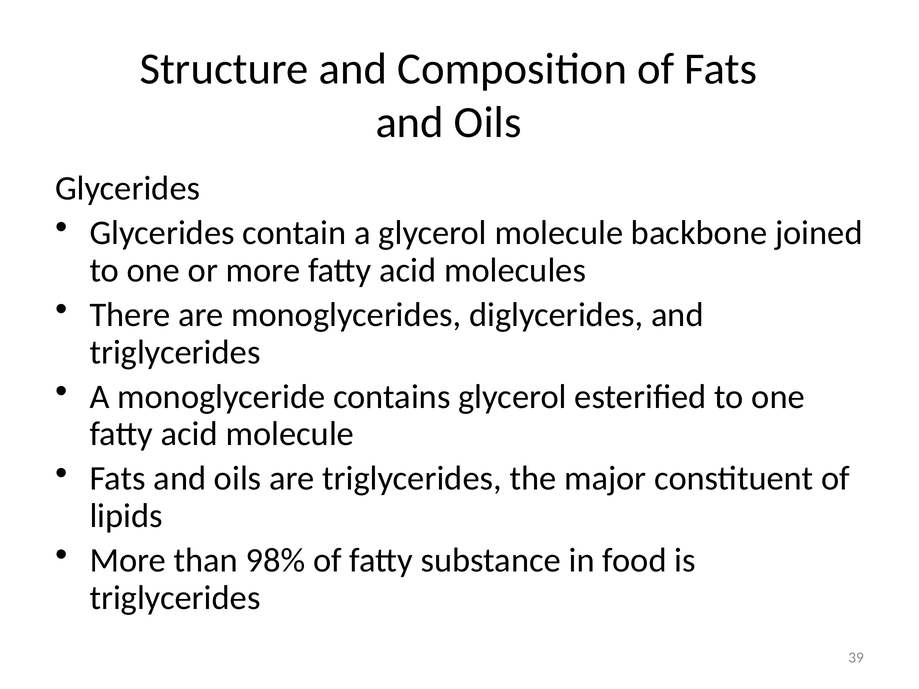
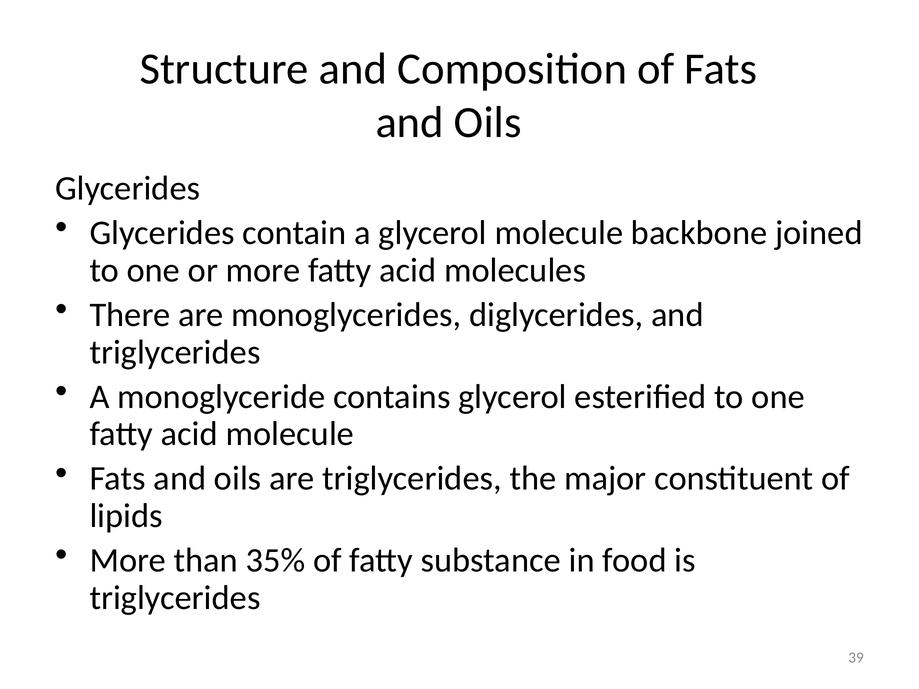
98%: 98% -> 35%
